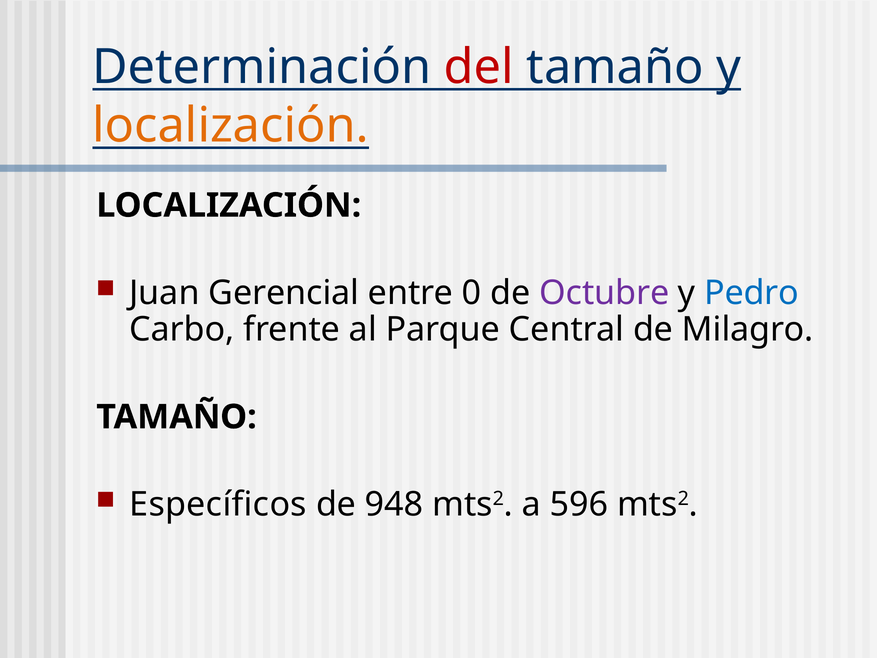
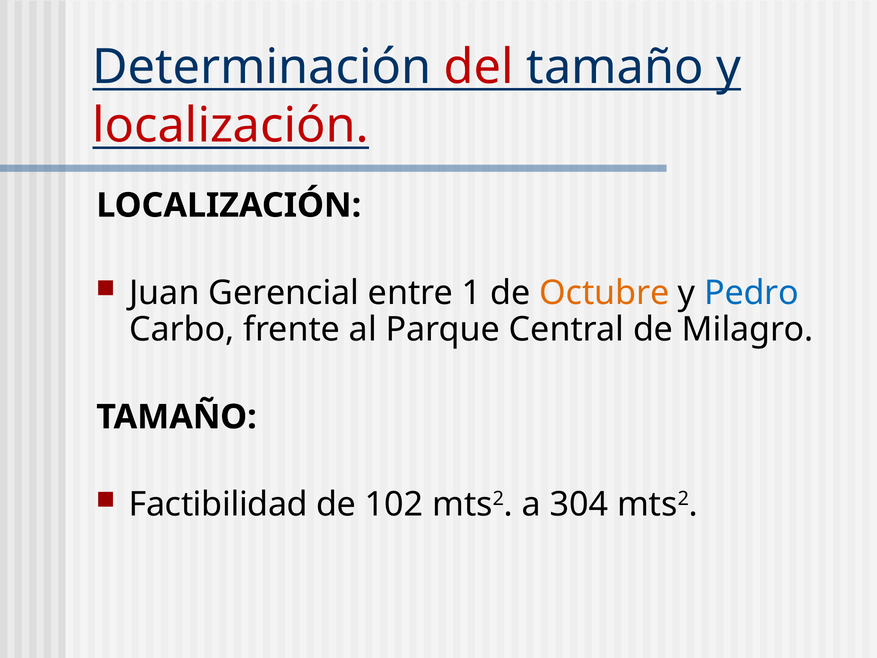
localización at (231, 126) colour: orange -> red
0: 0 -> 1
Octubre colour: purple -> orange
Específicos: Específicos -> Factibilidad
948: 948 -> 102
596: 596 -> 304
